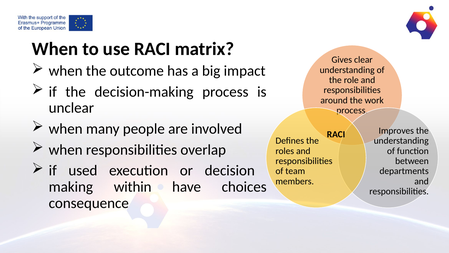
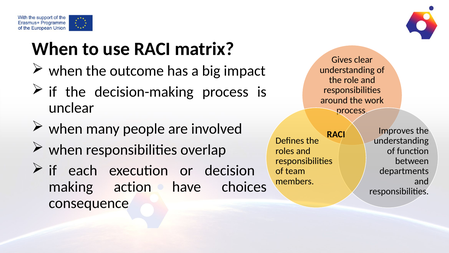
used: used -> each
within: within -> action
